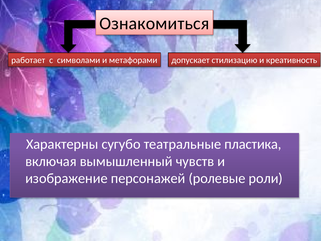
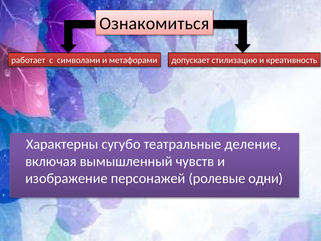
пластика: пластика -> деление
роли: роли -> одни
